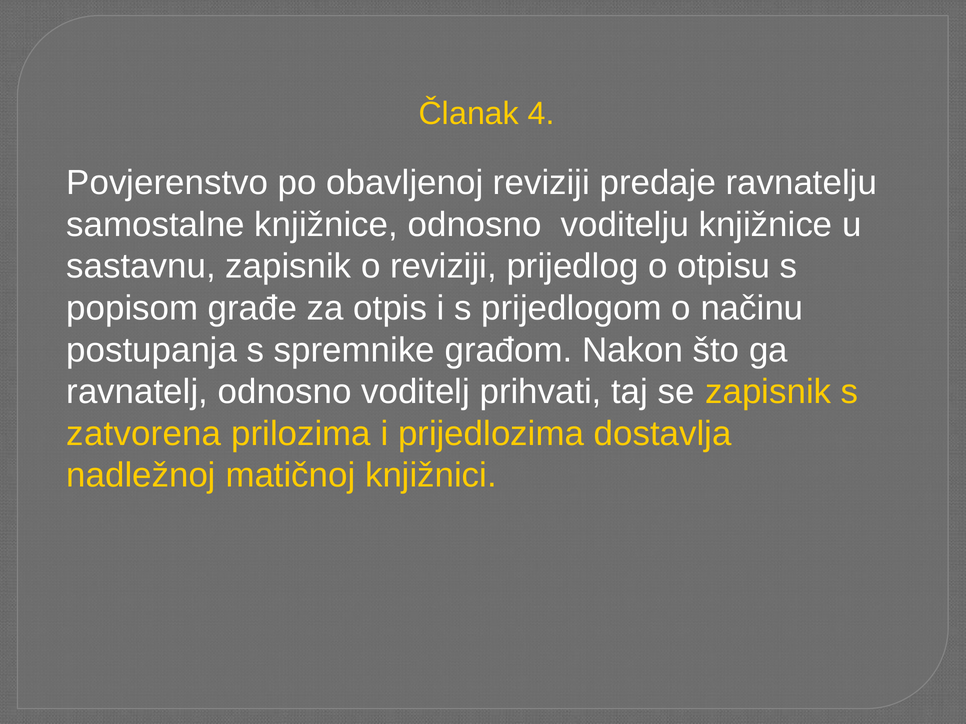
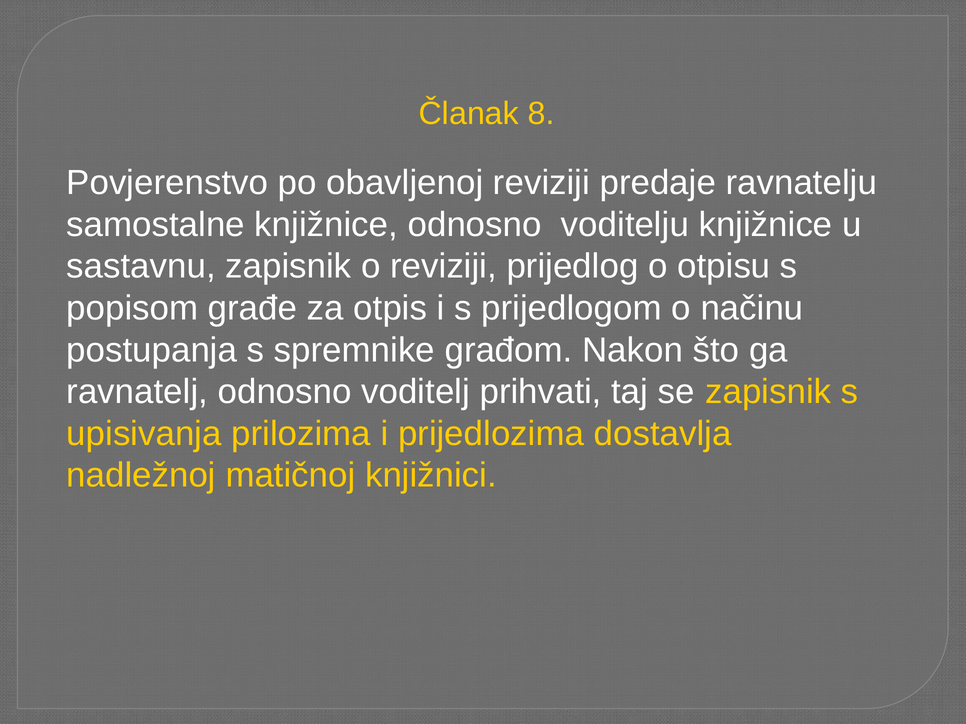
4: 4 -> 8
zatvorena: zatvorena -> upisivanja
